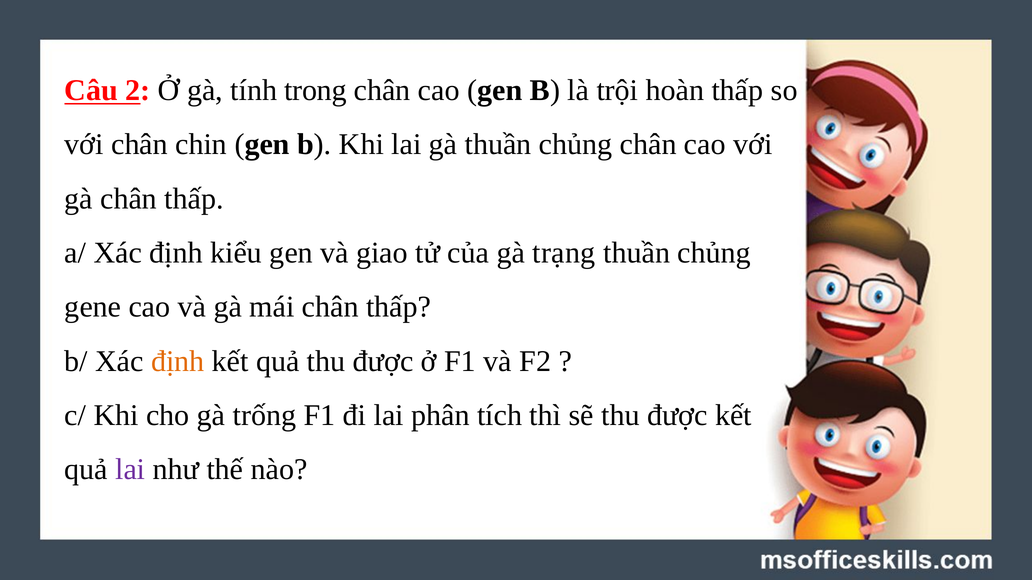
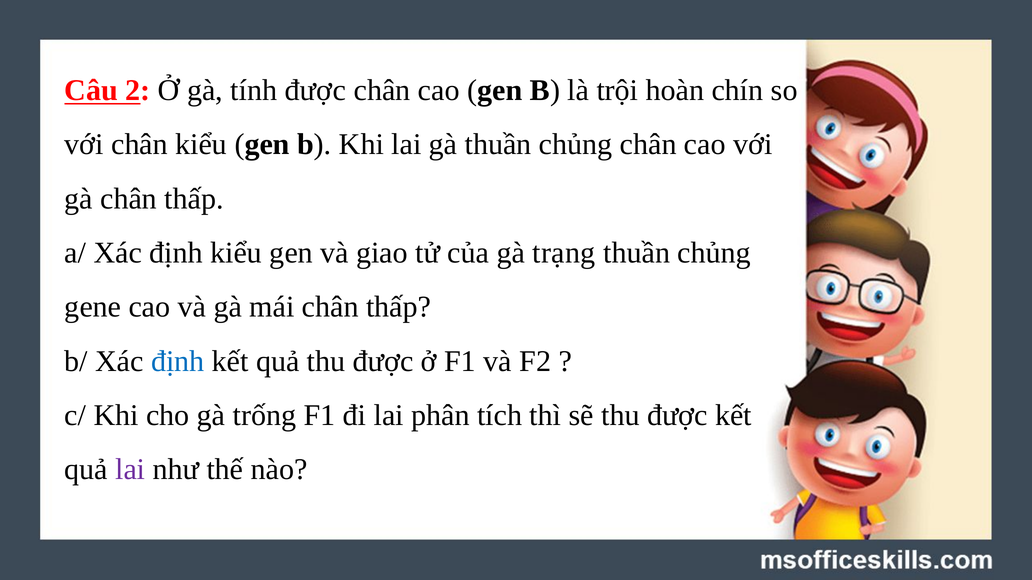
tính trong: trong -> được
hoàn thấp: thấp -> chín
chân chin: chin -> kiểu
định at (178, 361) colour: orange -> blue
